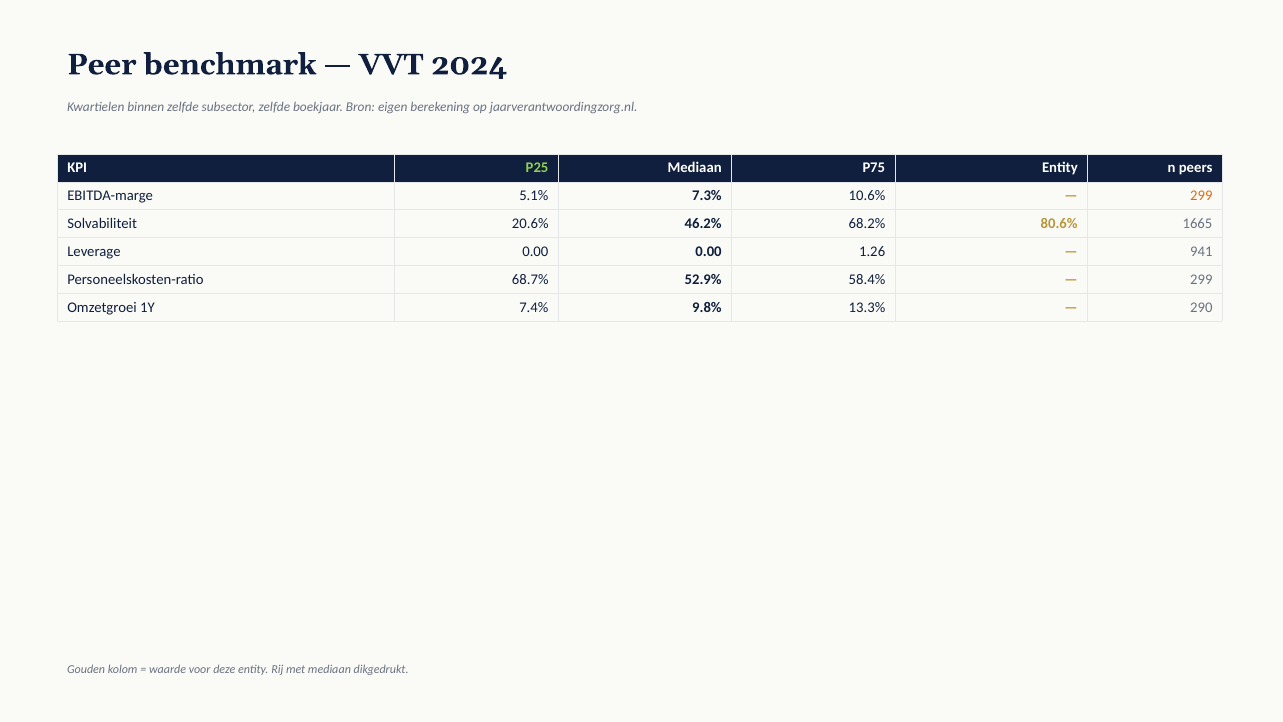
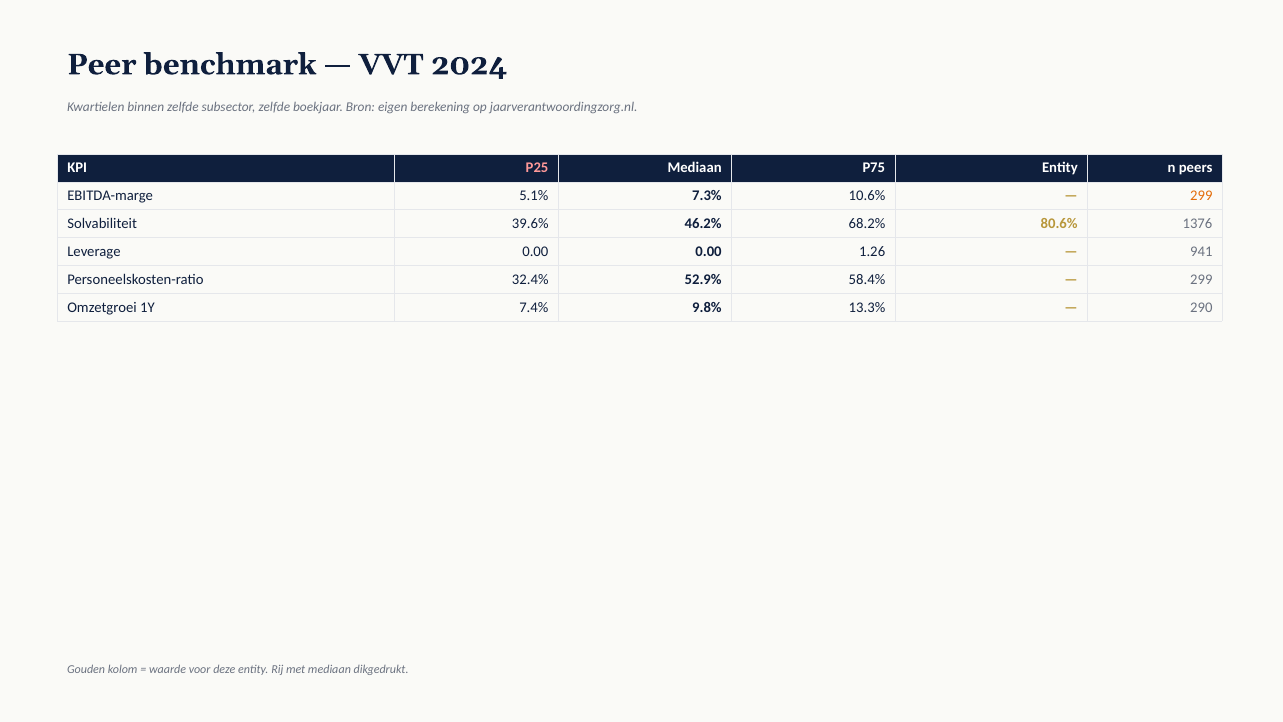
P25 colour: light green -> pink
20.6%: 20.6% -> 39.6%
1665: 1665 -> 1376
68.7%: 68.7% -> 32.4%
